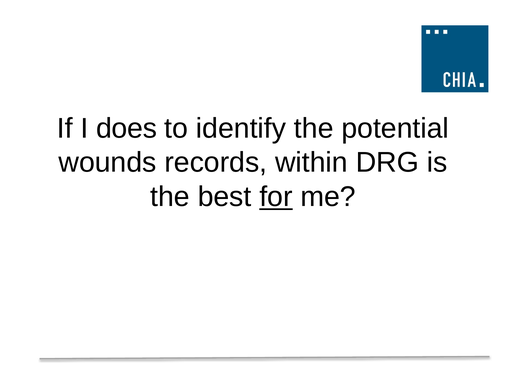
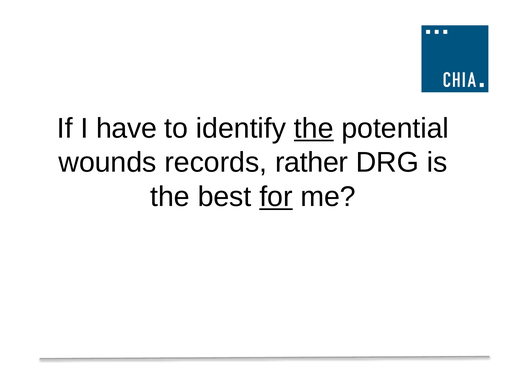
does: does -> have
the at (314, 128) underline: none -> present
within: within -> rather
